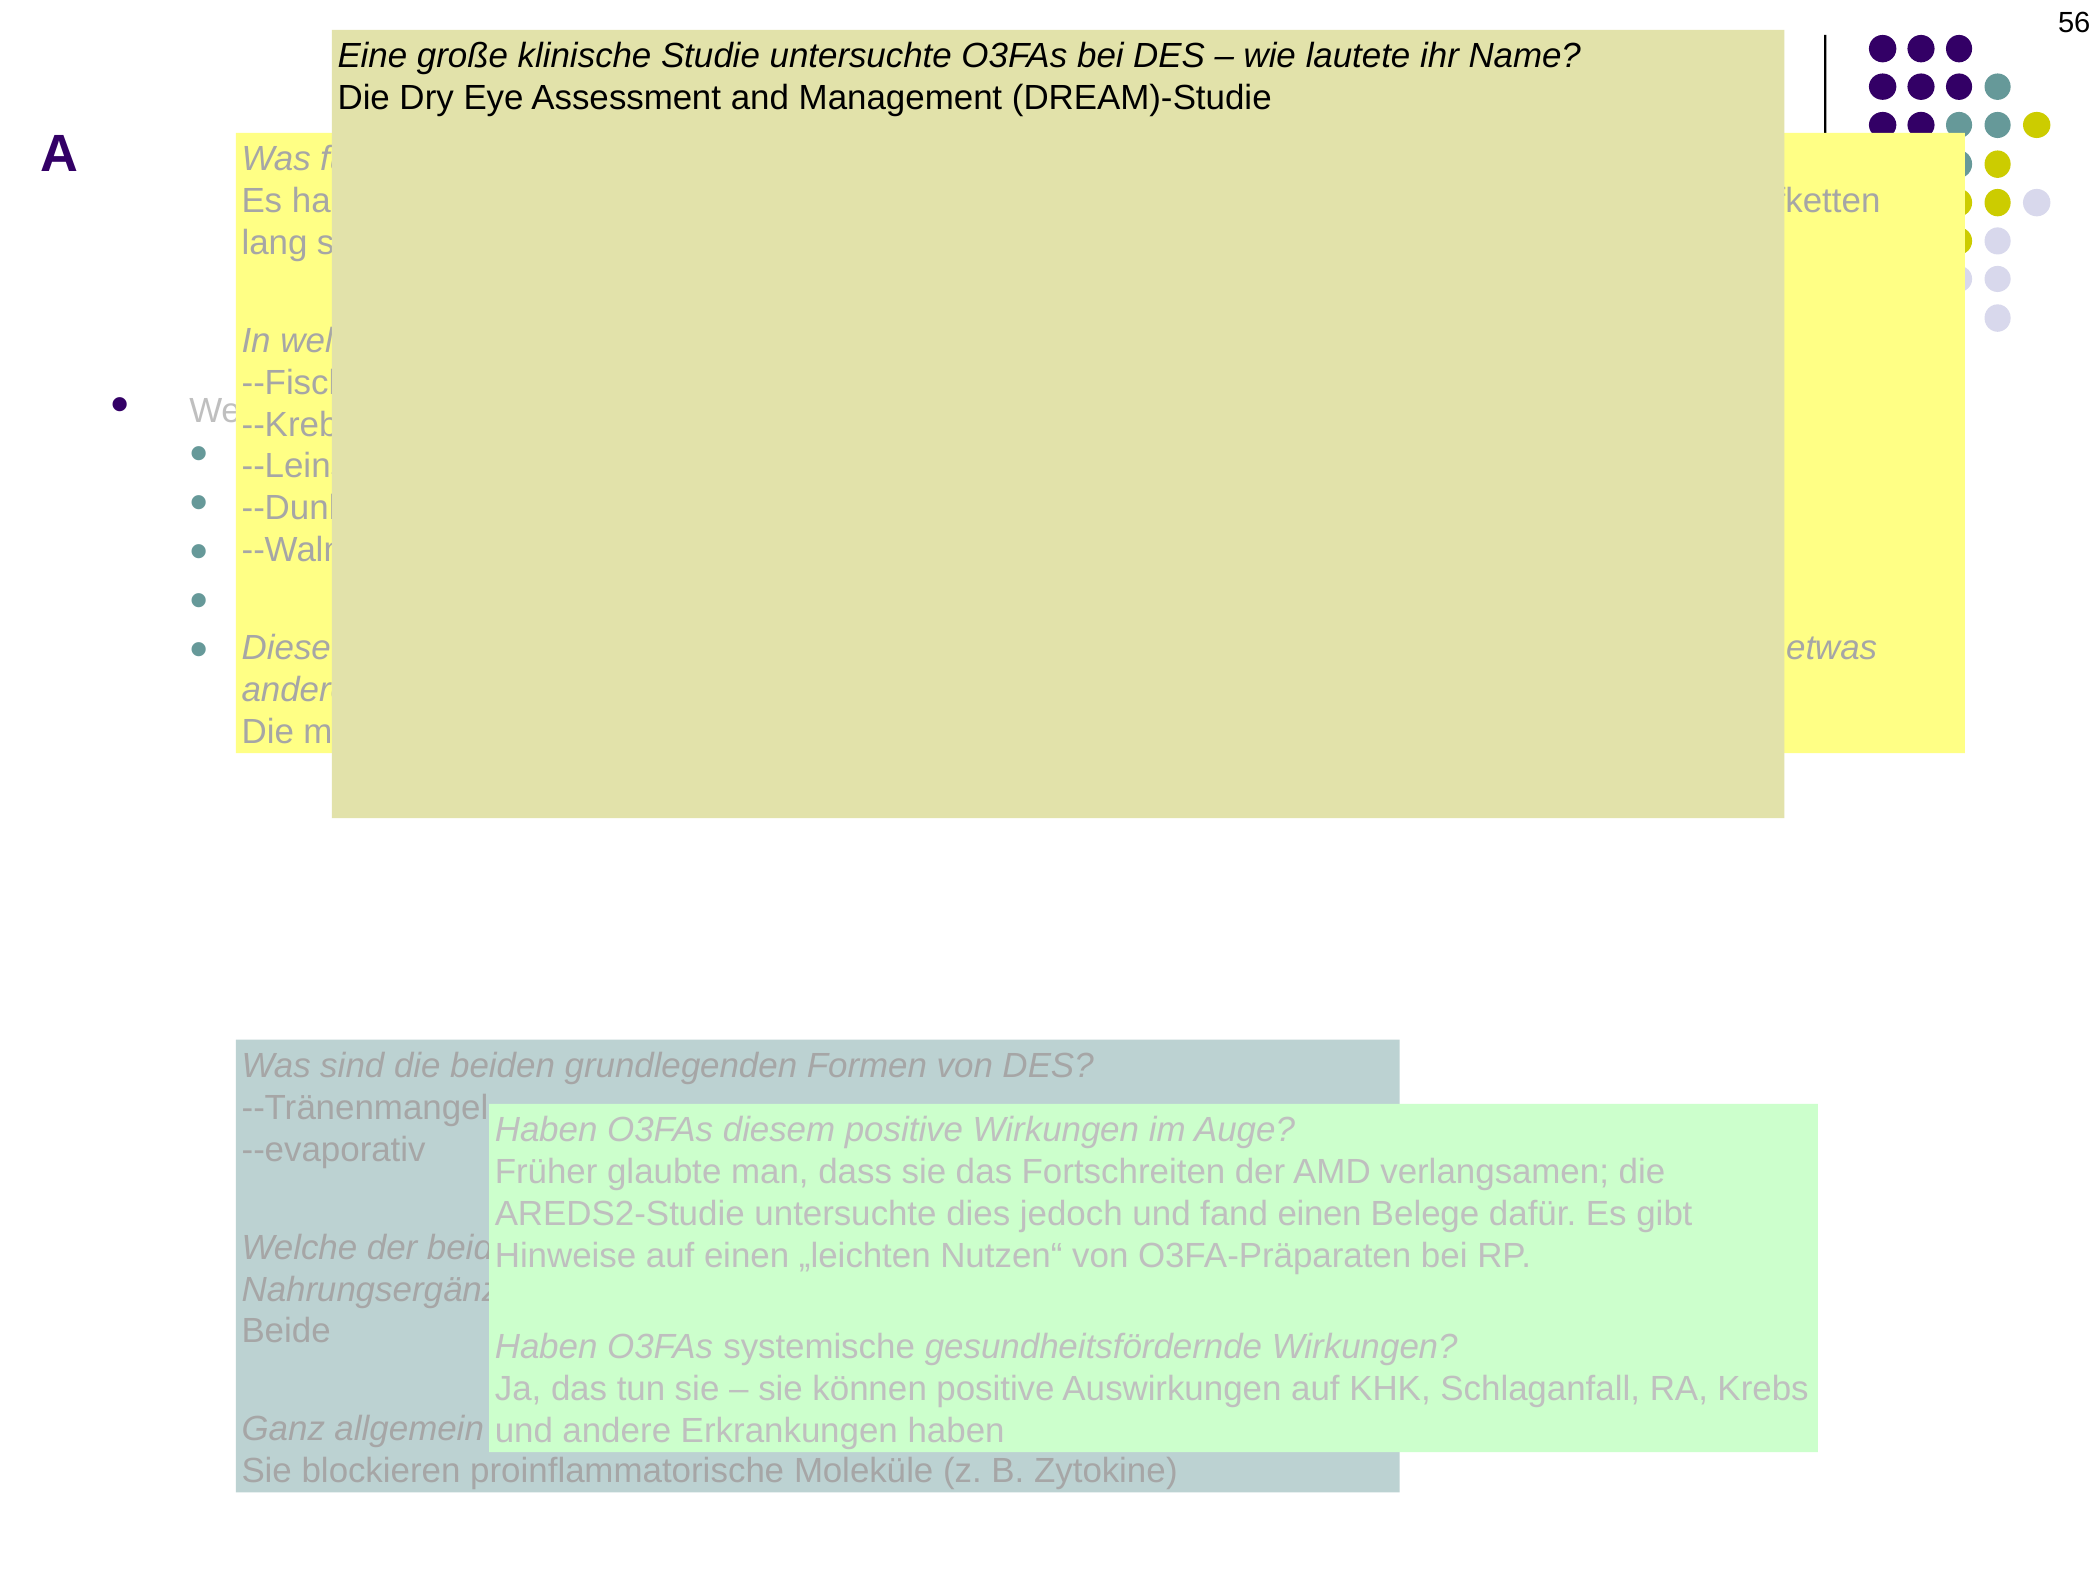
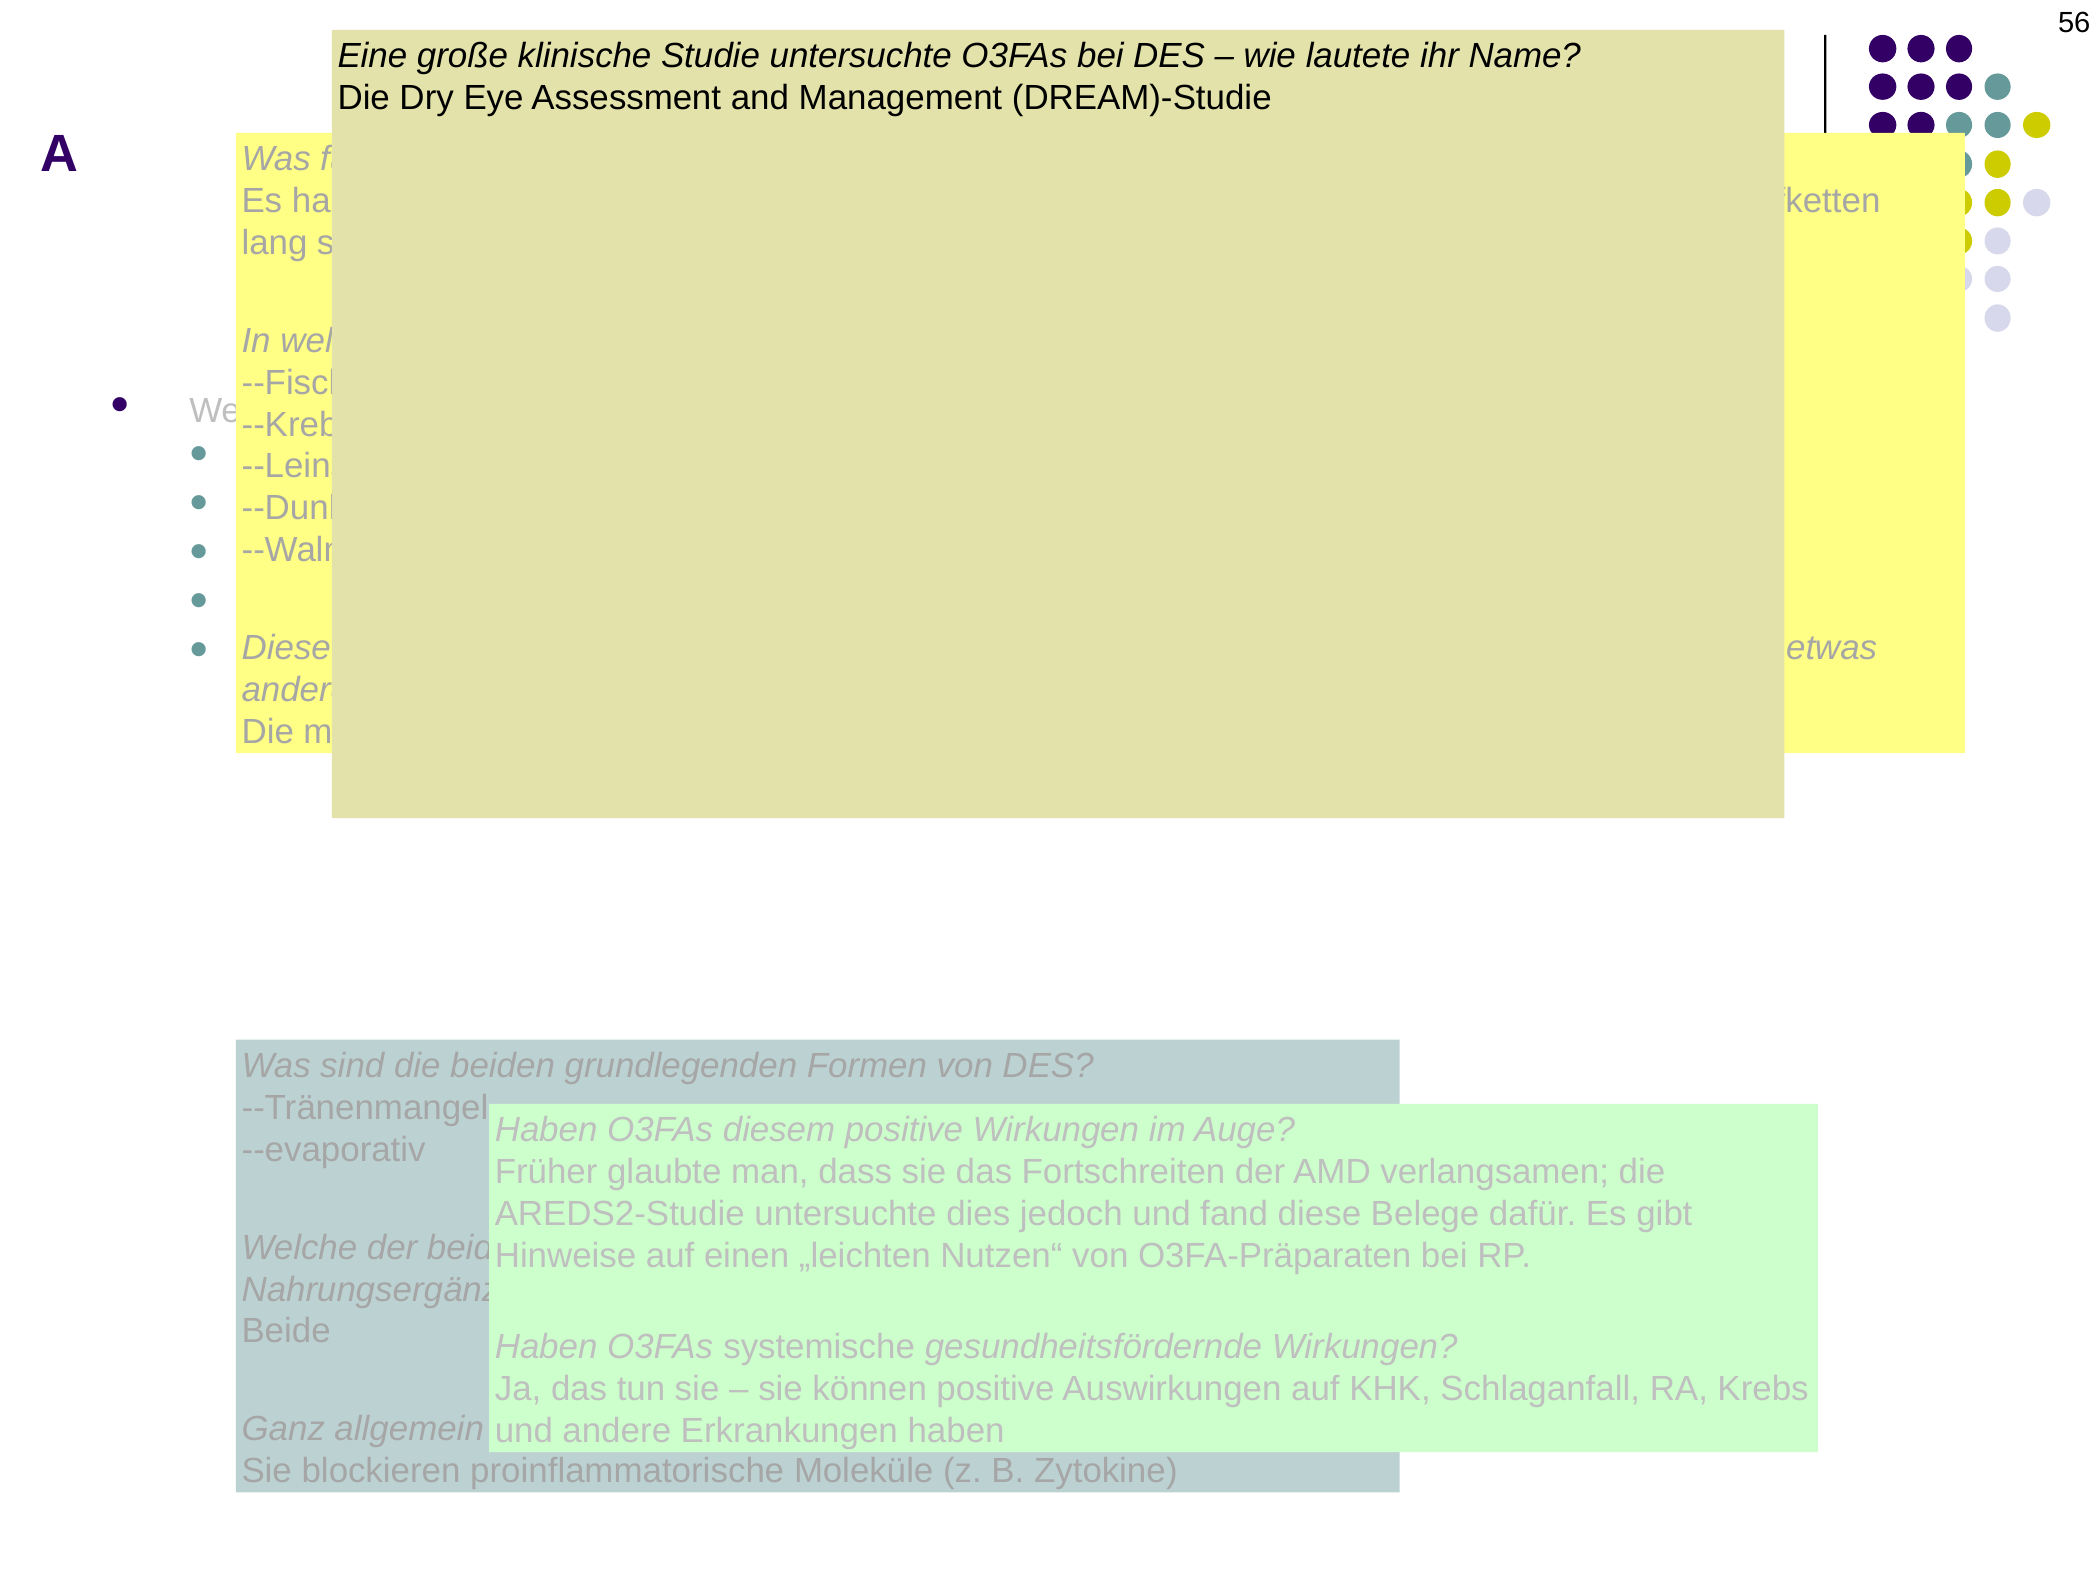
fand einen: einen -> diese
